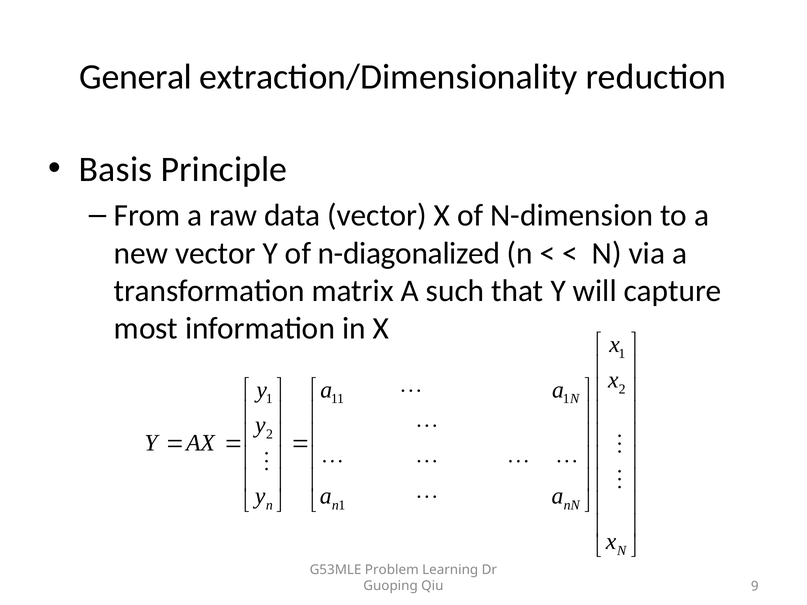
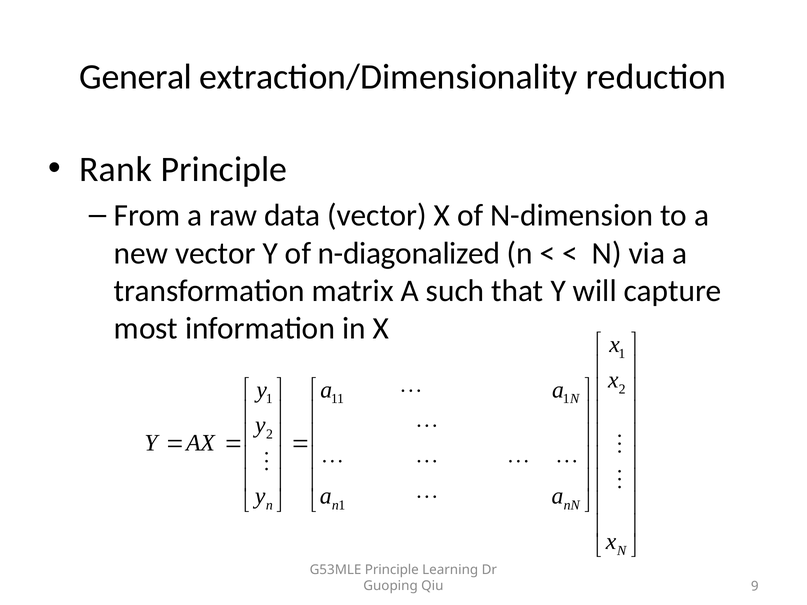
Basis: Basis -> Rank
G53MLE Problem: Problem -> Principle
